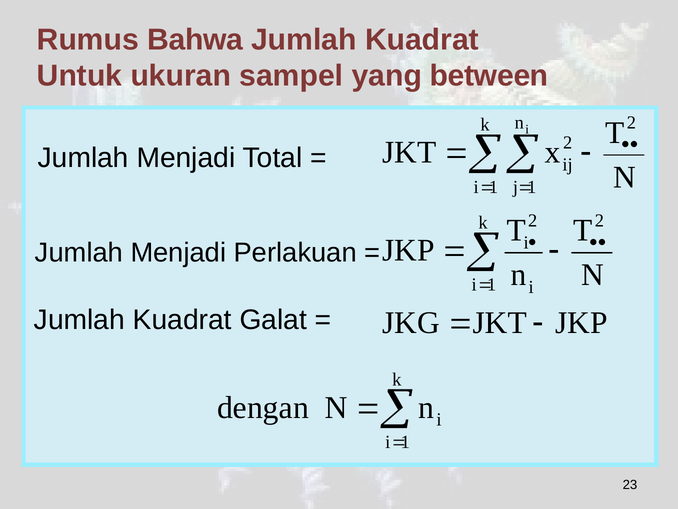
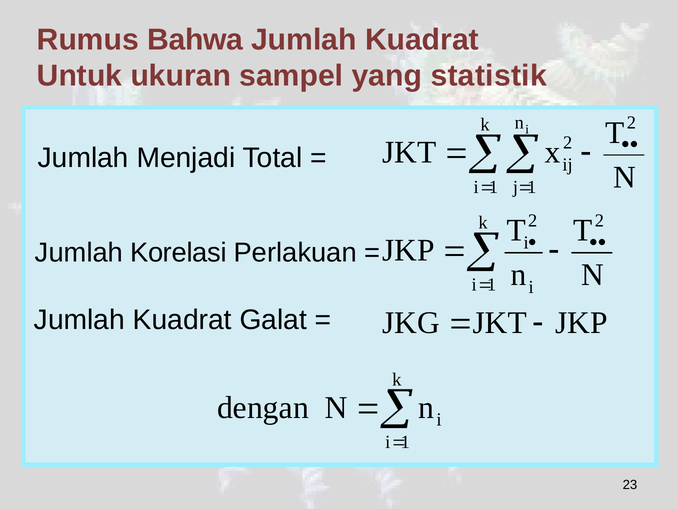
between: between -> statistik
Menjadi at (178, 252): Menjadi -> Korelasi
